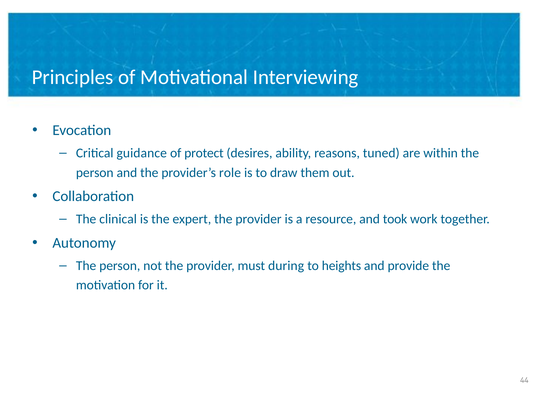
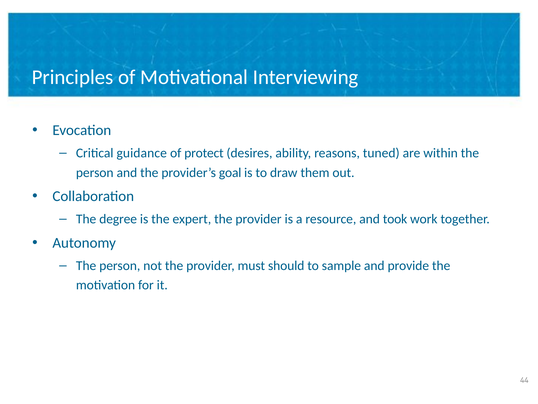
role: role -> goal
clinical: clinical -> degree
during: during -> should
heights: heights -> sample
